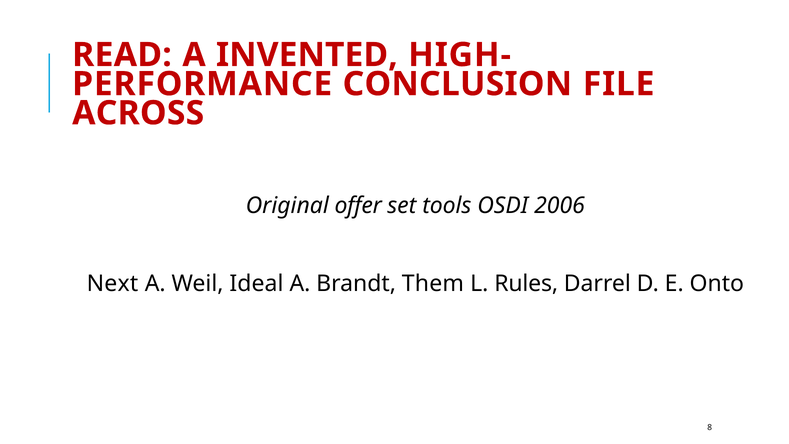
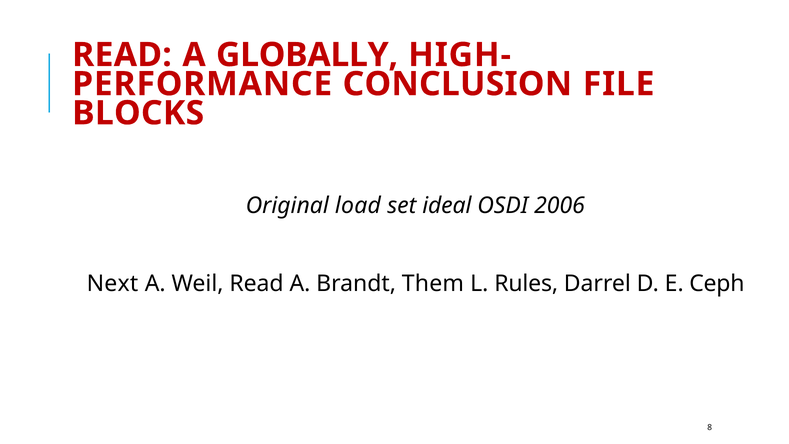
INVENTED: INVENTED -> GLOBALLY
ACROSS: ACROSS -> BLOCKS
offer: offer -> load
tools: tools -> ideal
Weil Ideal: Ideal -> Read
Onto: Onto -> Ceph
